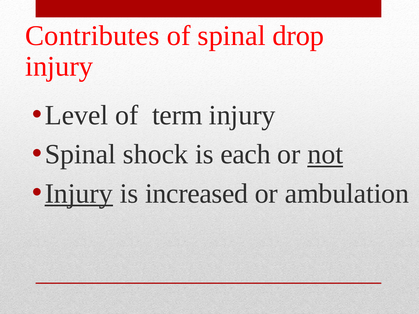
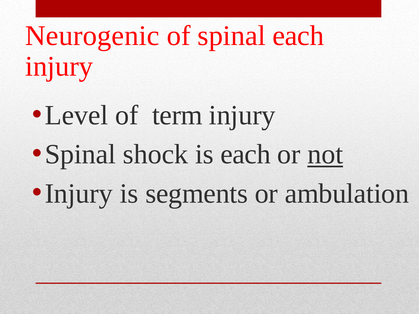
Contributes: Contributes -> Neurogenic
spinal drop: drop -> each
Injury at (79, 194) underline: present -> none
increased: increased -> segments
